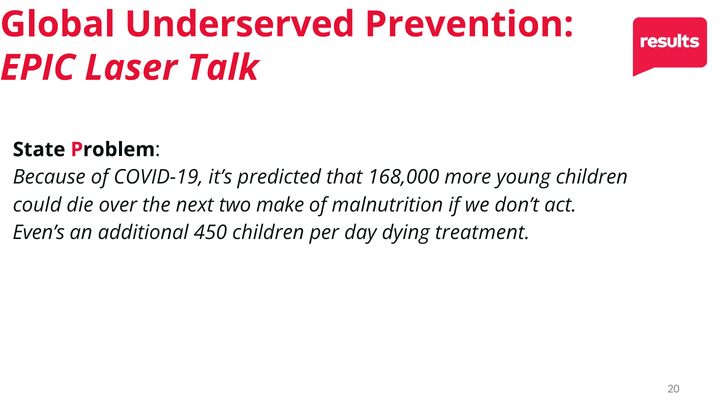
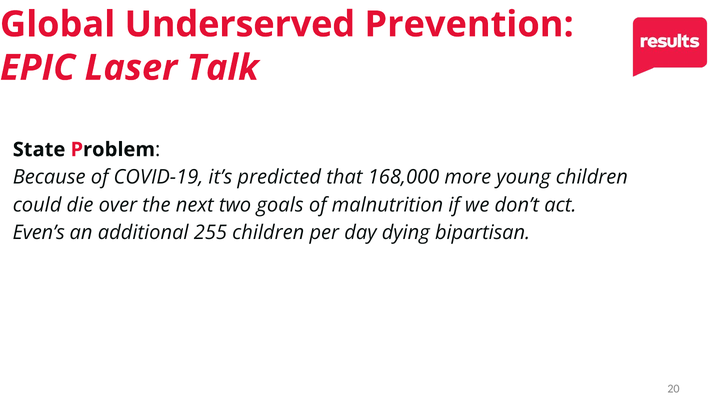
make: make -> goals
450: 450 -> 255
treatment: treatment -> bipartisan
